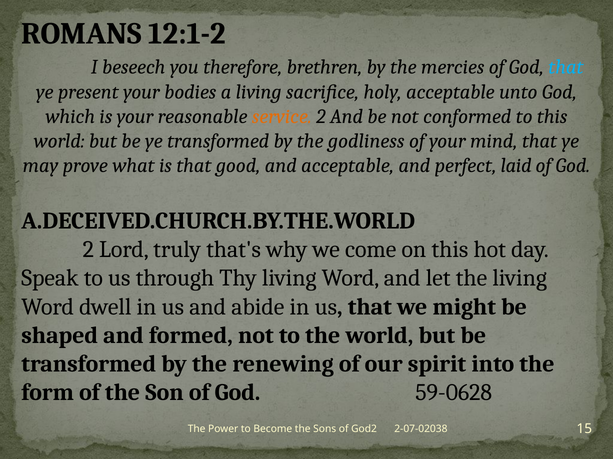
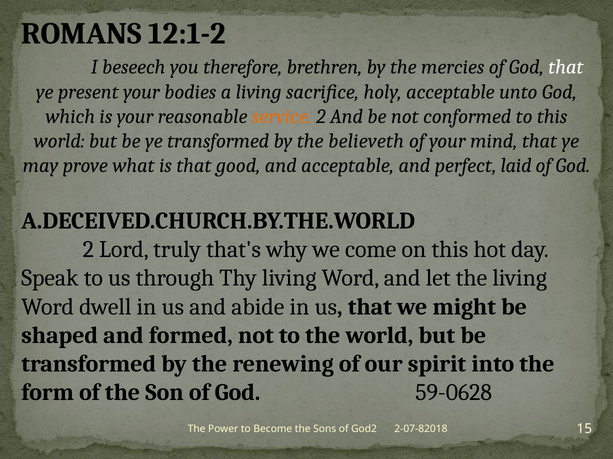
that at (566, 67) colour: light blue -> white
godliness: godliness -> believeth
2-07-02038: 2-07-02038 -> 2-07-82018
